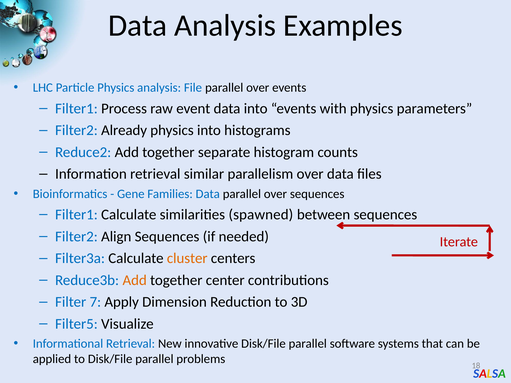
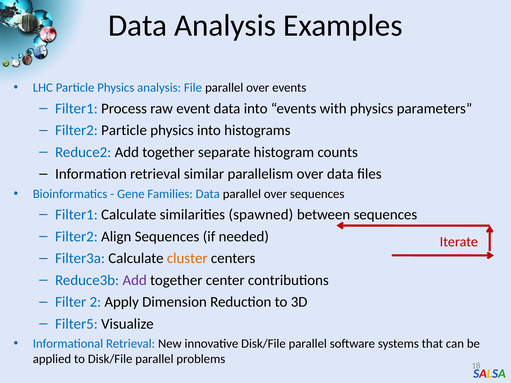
Filter2 Already: Already -> Particle
Add at (135, 280) colour: orange -> purple
7: 7 -> 2
